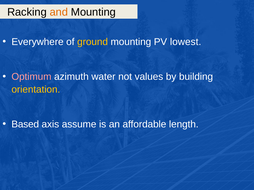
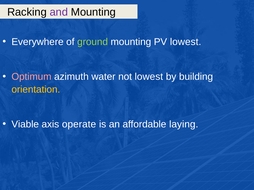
and colour: orange -> purple
ground colour: yellow -> light green
not values: values -> lowest
Based: Based -> Viable
assume: assume -> operate
length: length -> laying
